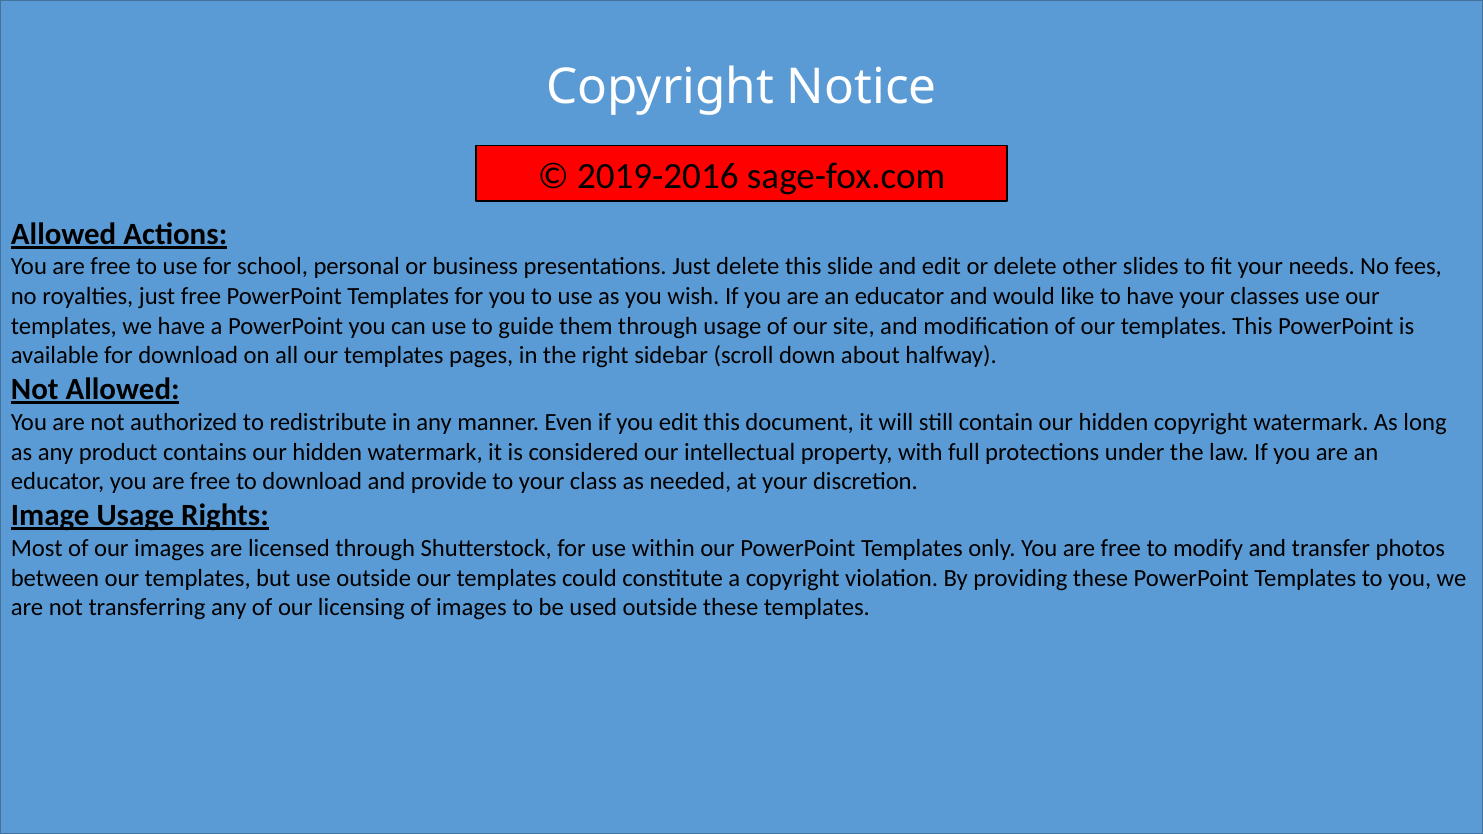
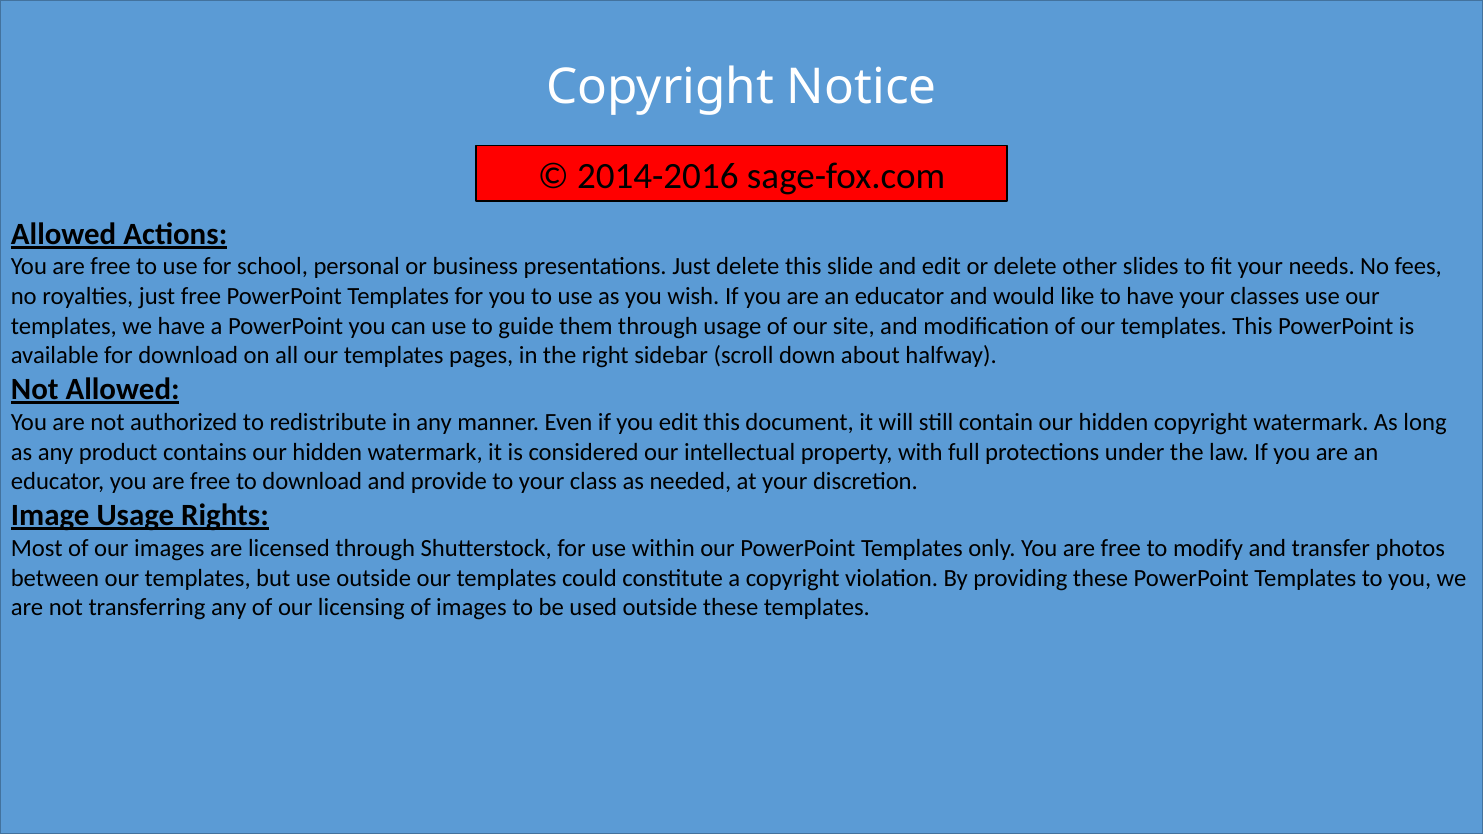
2019-2016: 2019-2016 -> 2014-2016
